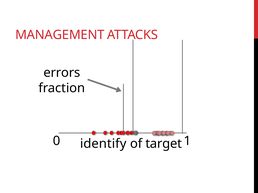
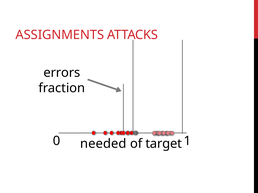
MANAGEMENT: MANAGEMENT -> ASSIGNMENTS
identify: identify -> needed
